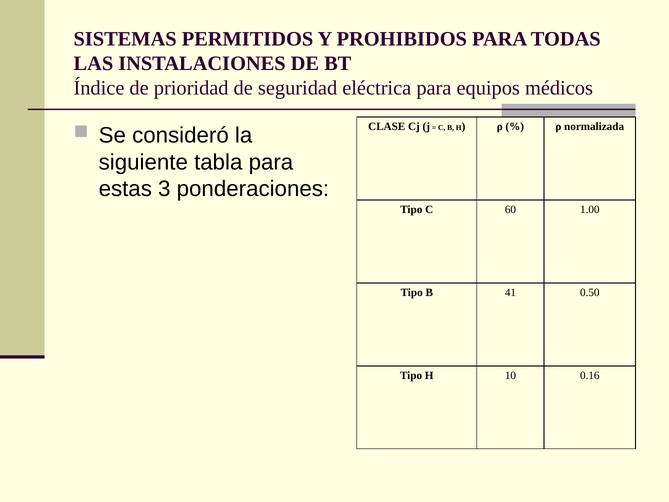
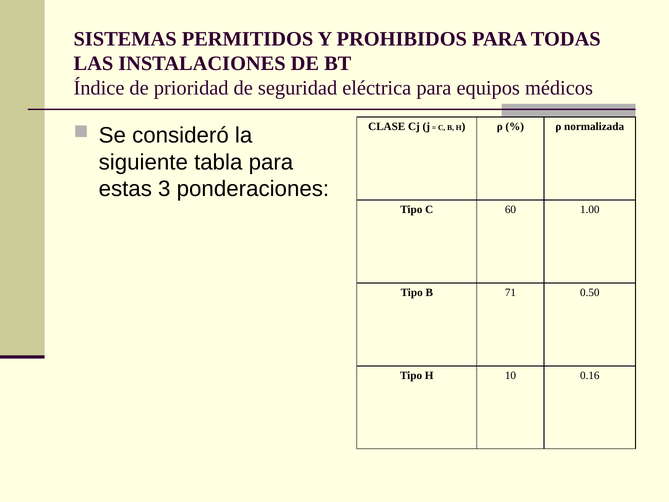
41: 41 -> 71
